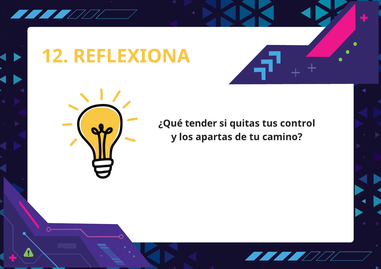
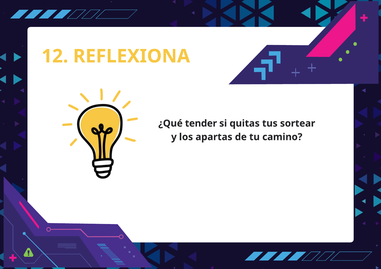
control: control -> sortear
